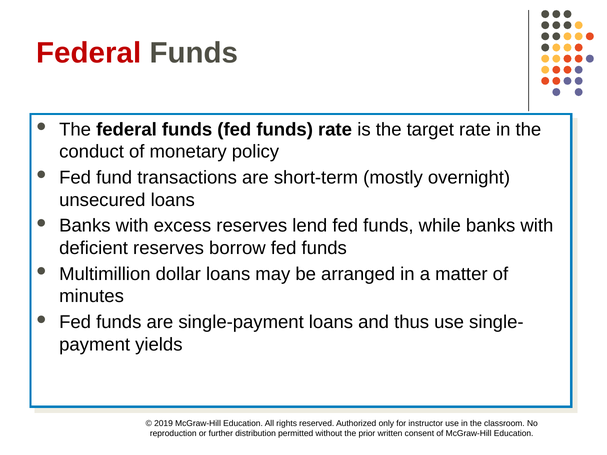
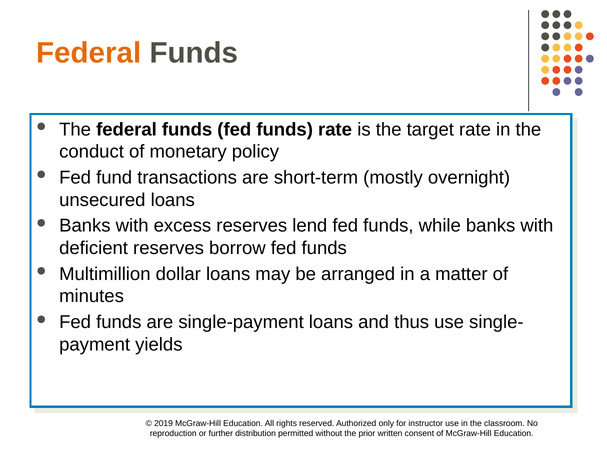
Federal at (89, 53) colour: red -> orange
